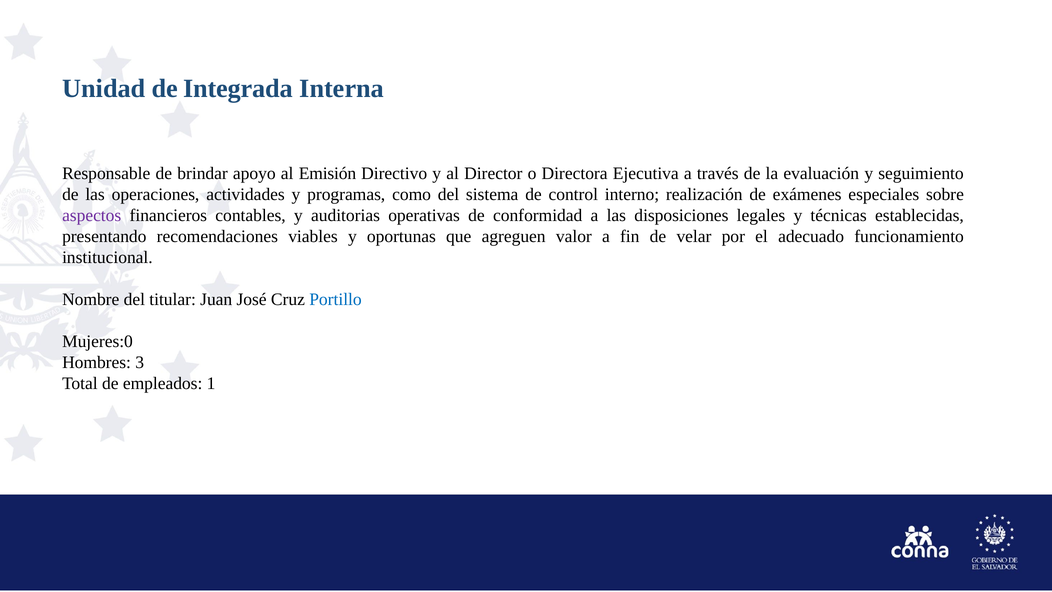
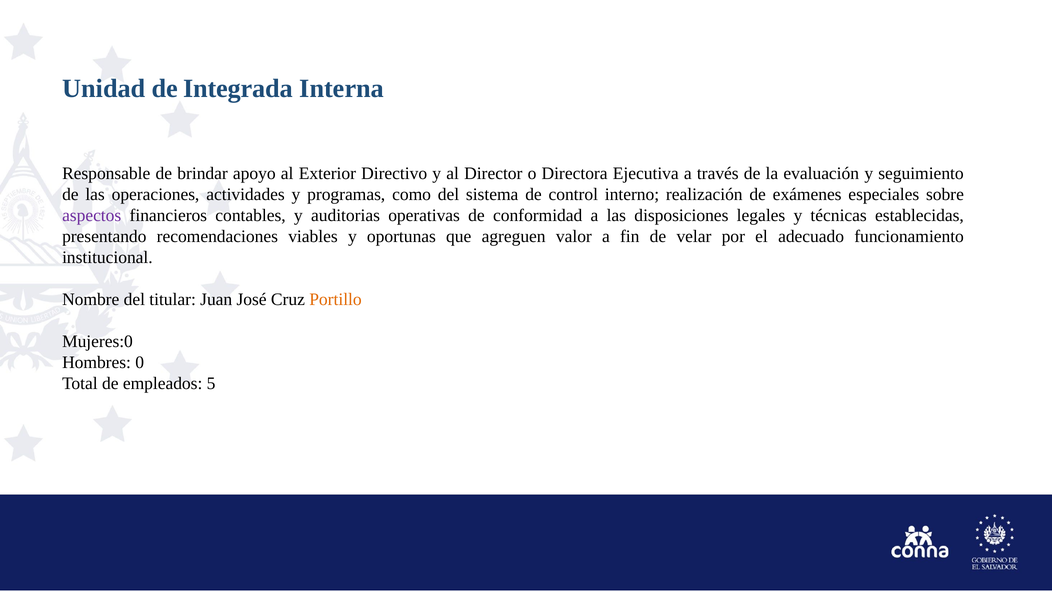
Emisión: Emisión -> Exterior
Portillo colour: blue -> orange
3: 3 -> 0
1: 1 -> 5
